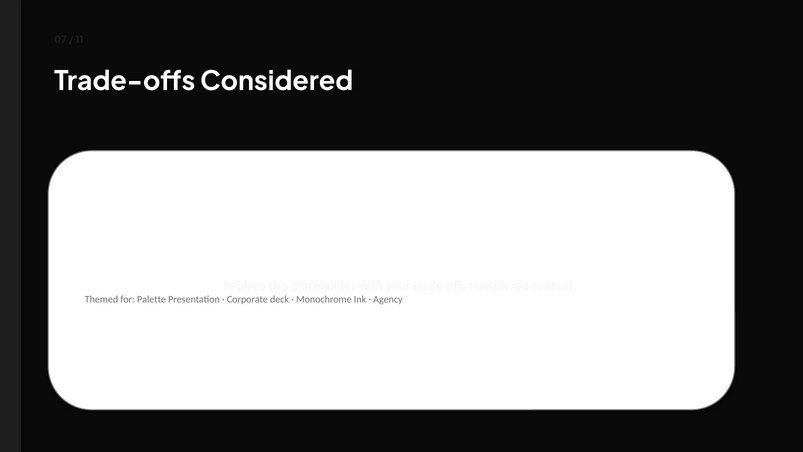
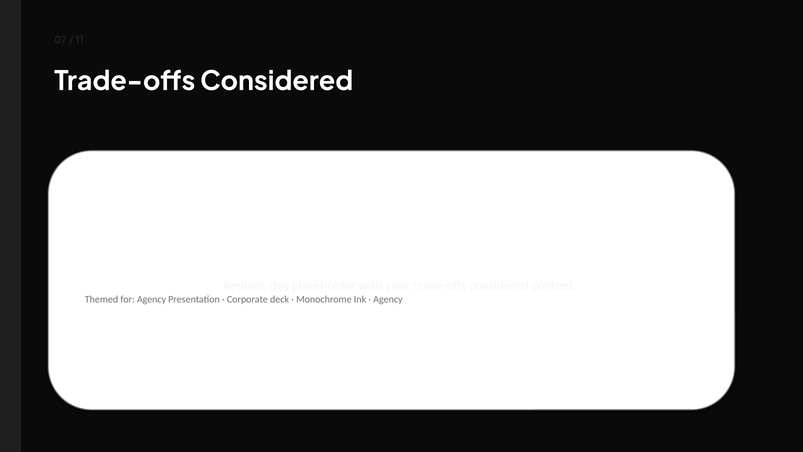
for Palette: Palette -> Agency
